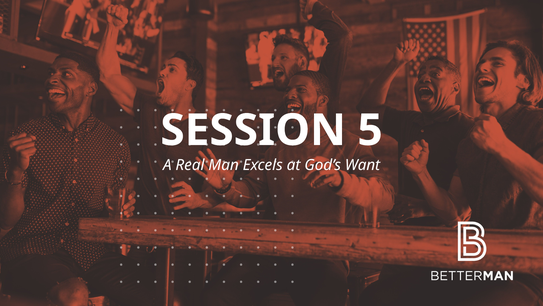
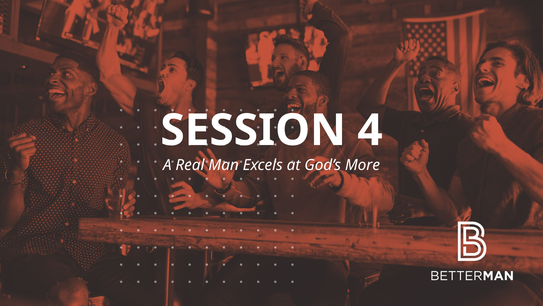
5: 5 -> 4
Want: Want -> More
